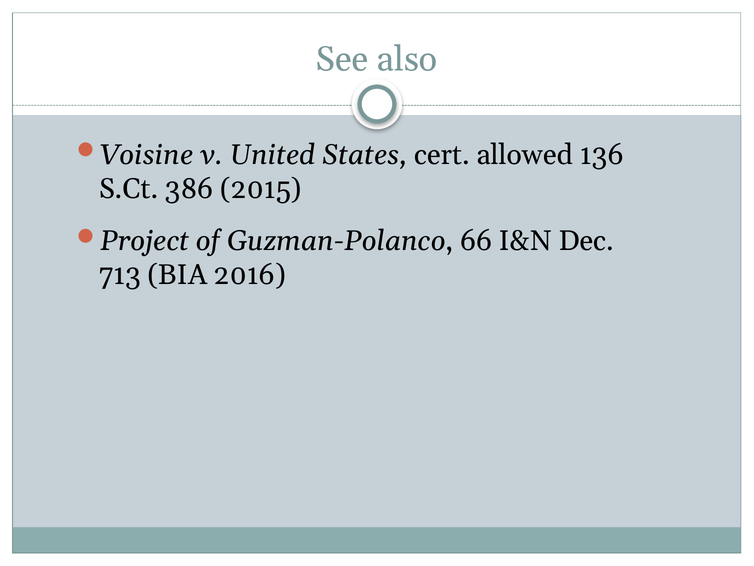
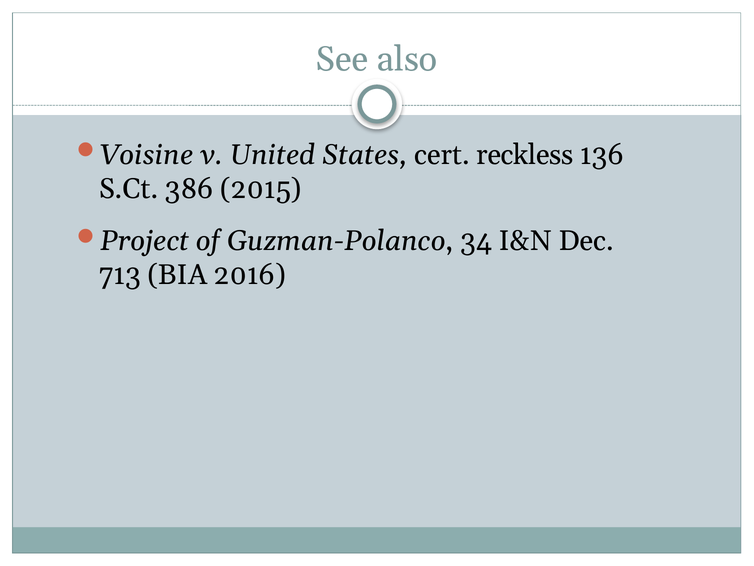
allowed: allowed -> reckless
66: 66 -> 34
